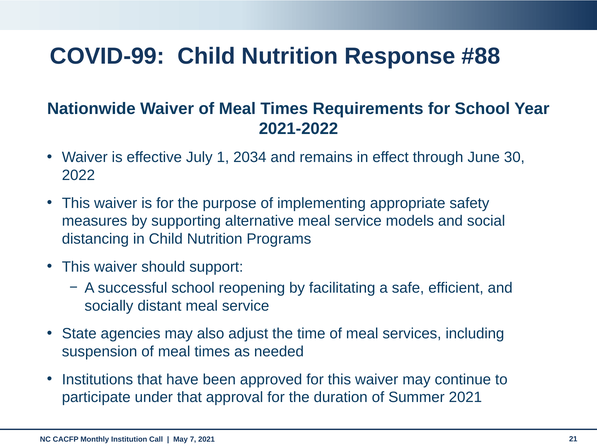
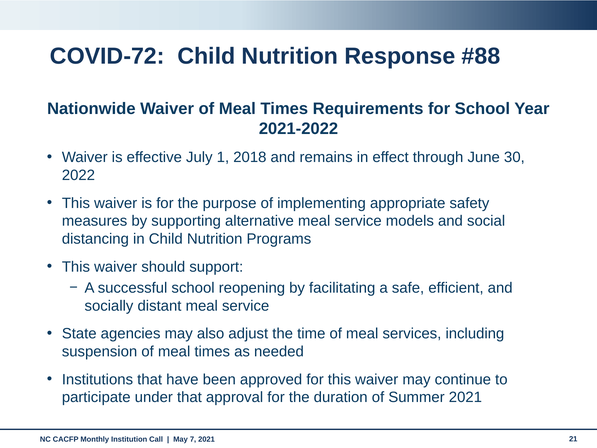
COVID-99: COVID-99 -> COVID-72
2034: 2034 -> 2018
